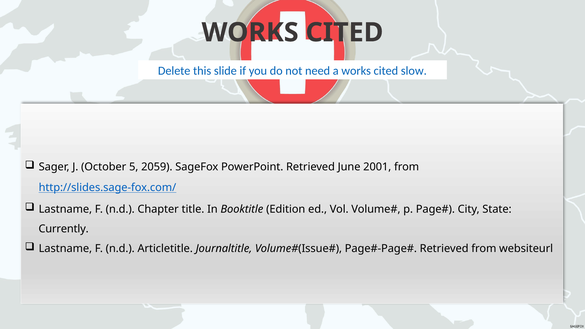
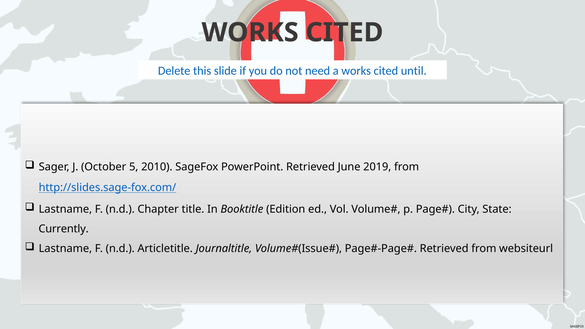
slow: slow -> until
2059: 2059 -> 2010
2001: 2001 -> 2019
